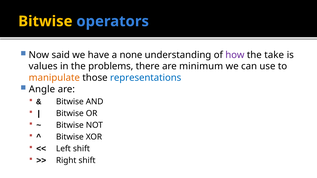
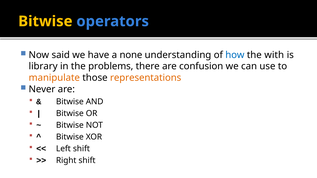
how colour: purple -> blue
take: take -> with
values: values -> library
minimum: minimum -> confusion
representations colour: blue -> orange
Angle: Angle -> Never
